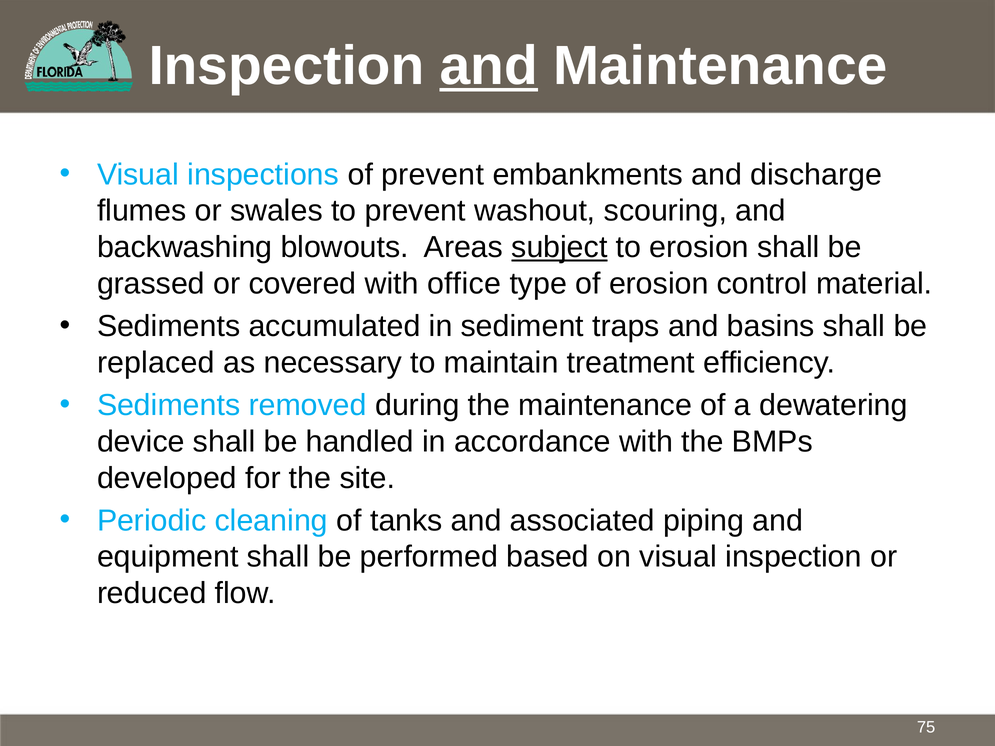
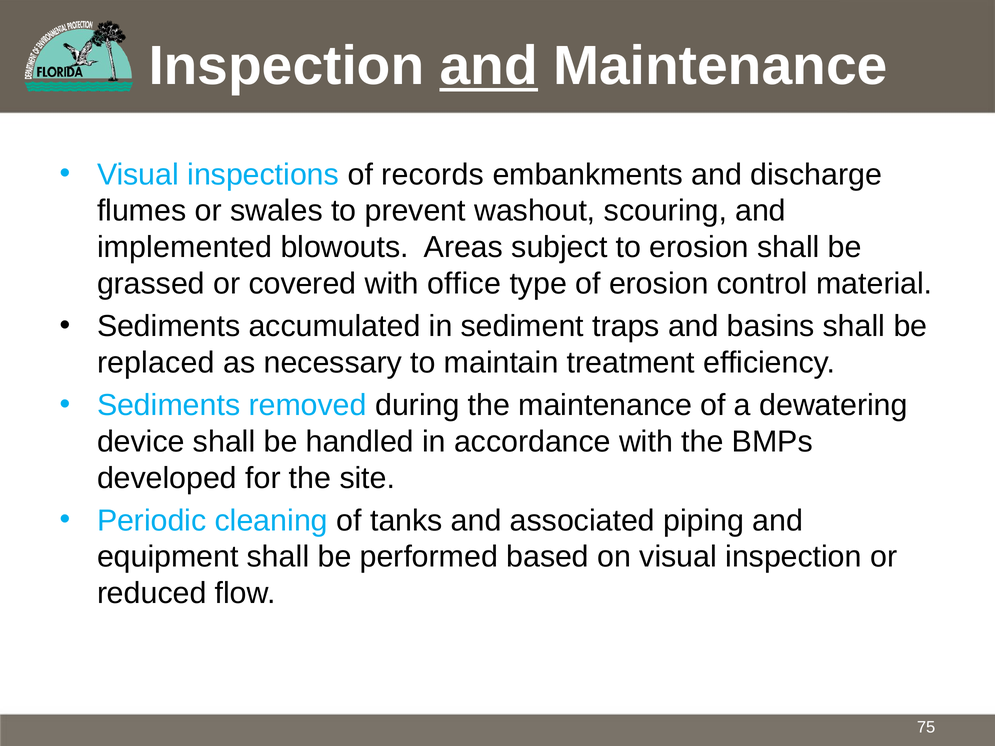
of prevent: prevent -> records
backwashing: backwashing -> implemented
subject underline: present -> none
